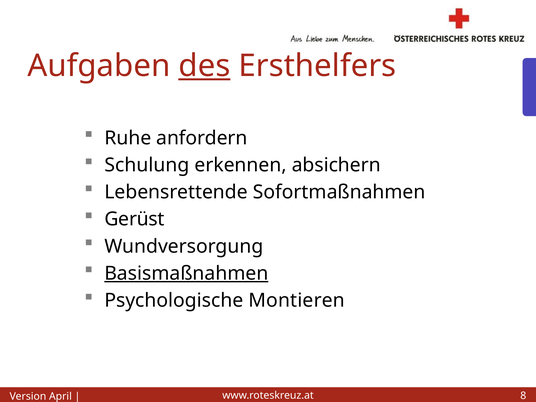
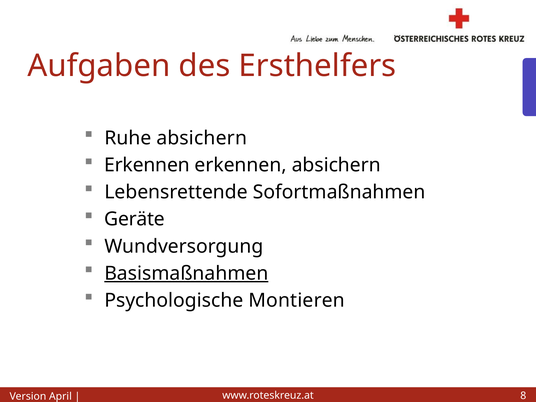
des underline: present -> none
Ruhe anfordern: anfordern -> absichern
Schulung at (147, 165): Schulung -> Erkennen
Gerüst: Gerüst -> Geräte
